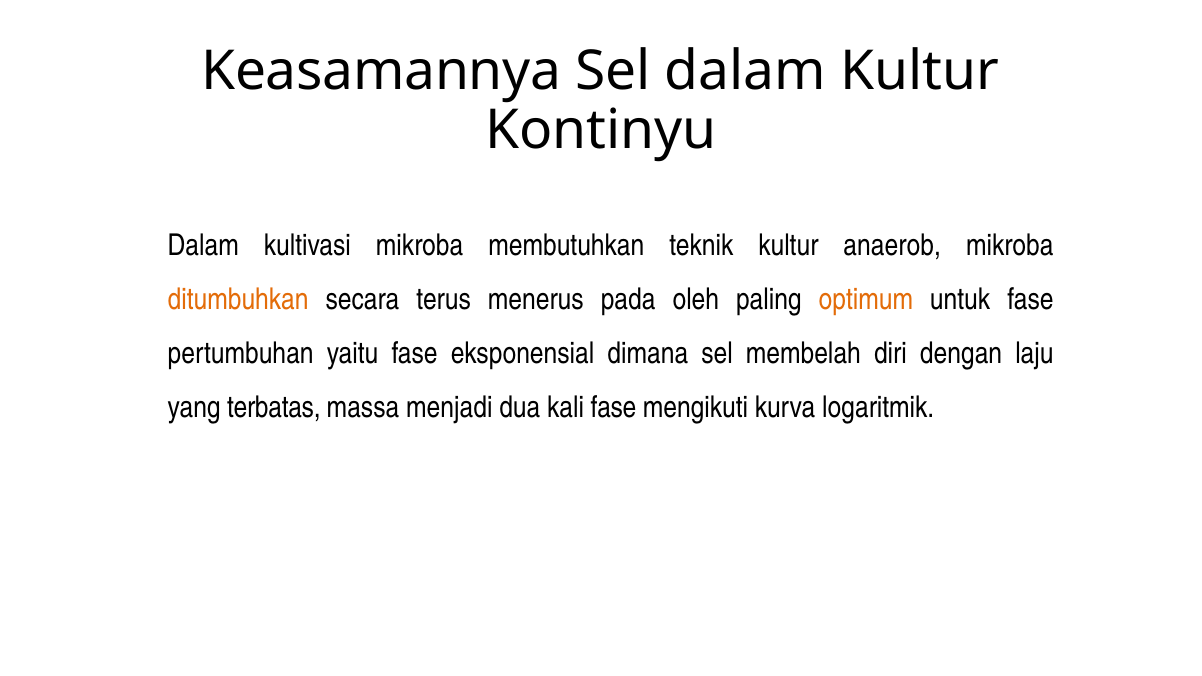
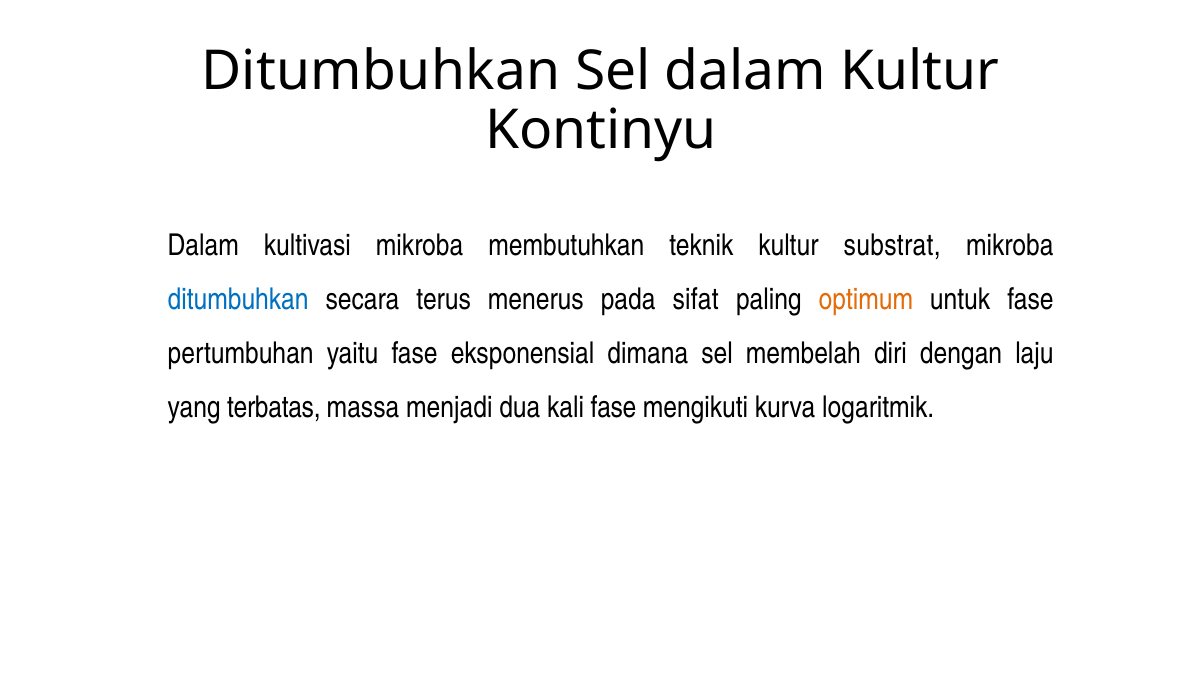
Keasamannya at (381, 71): Keasamannya -> Ditumbuhkan
anaerob: anaerob -> substrat
ditumbuhkan at (238, 300) colour: orange -> blue
oleh: oleh -> sifat
